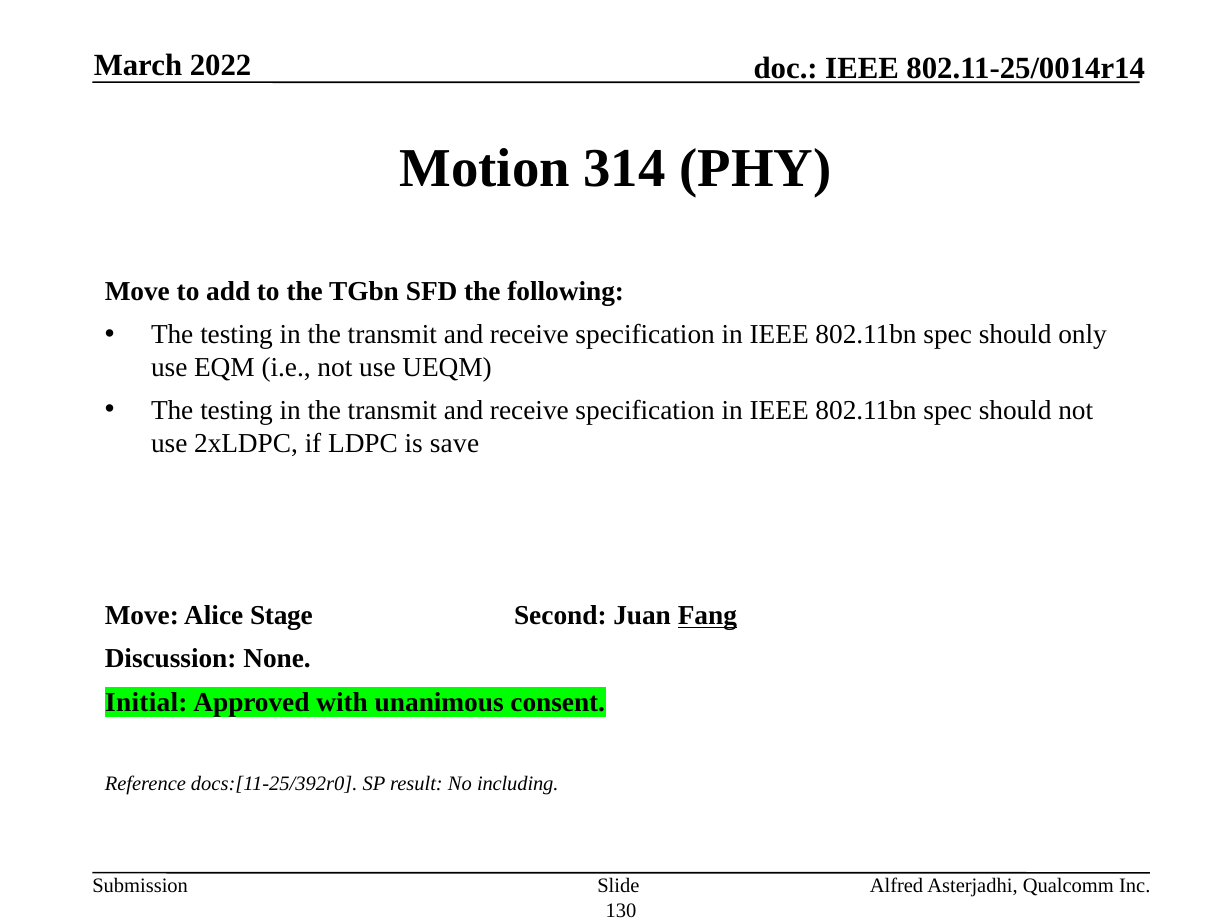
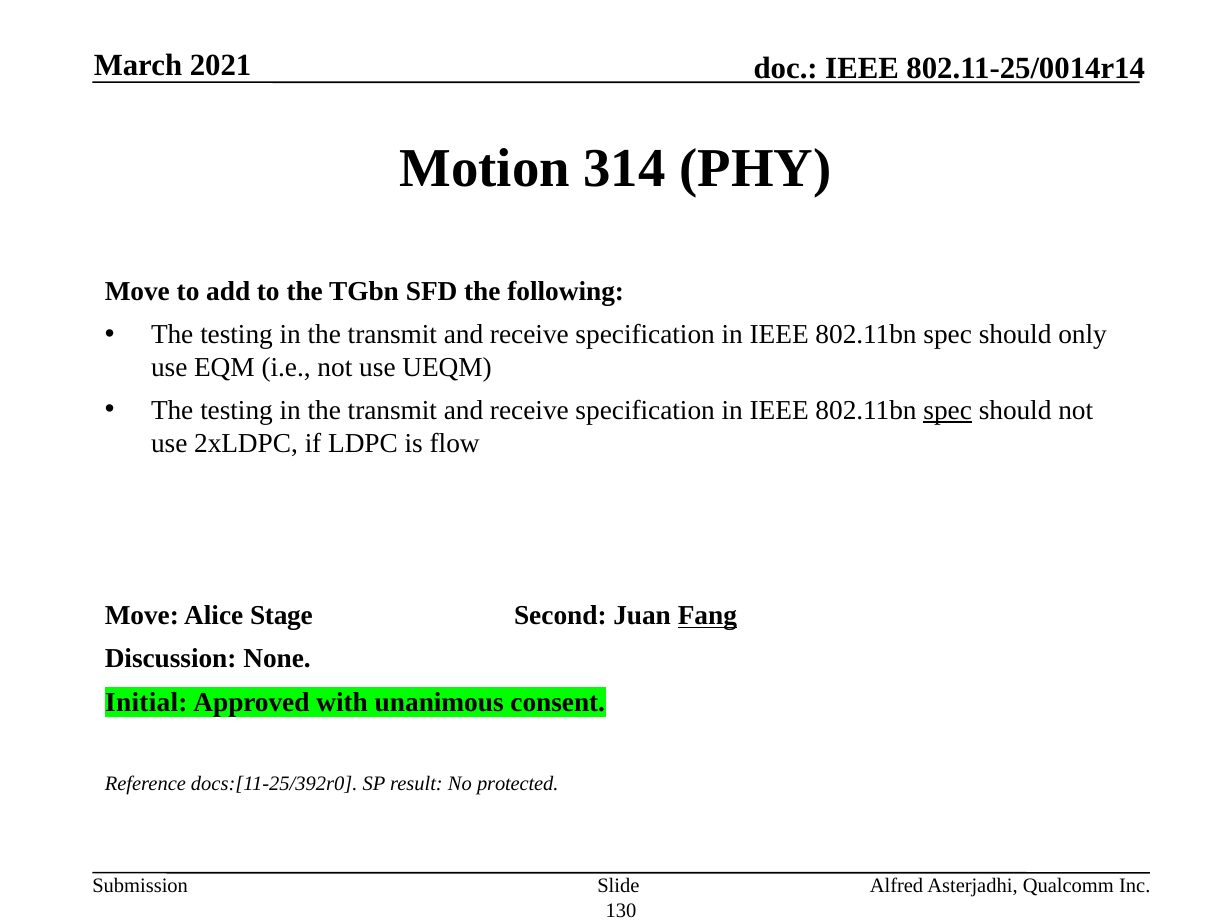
2022: 2022 -> 2021
spec at (948, 411) underline: none -> present
save: save -> flow
including: including -> protected
